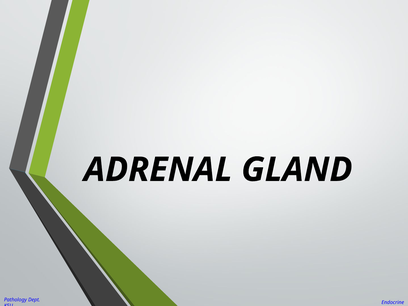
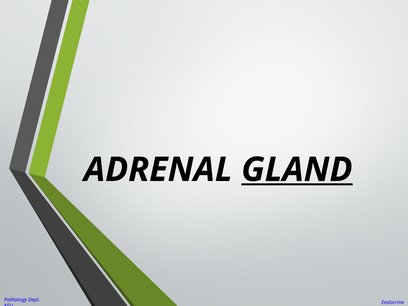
GLAND underline: none -> present
